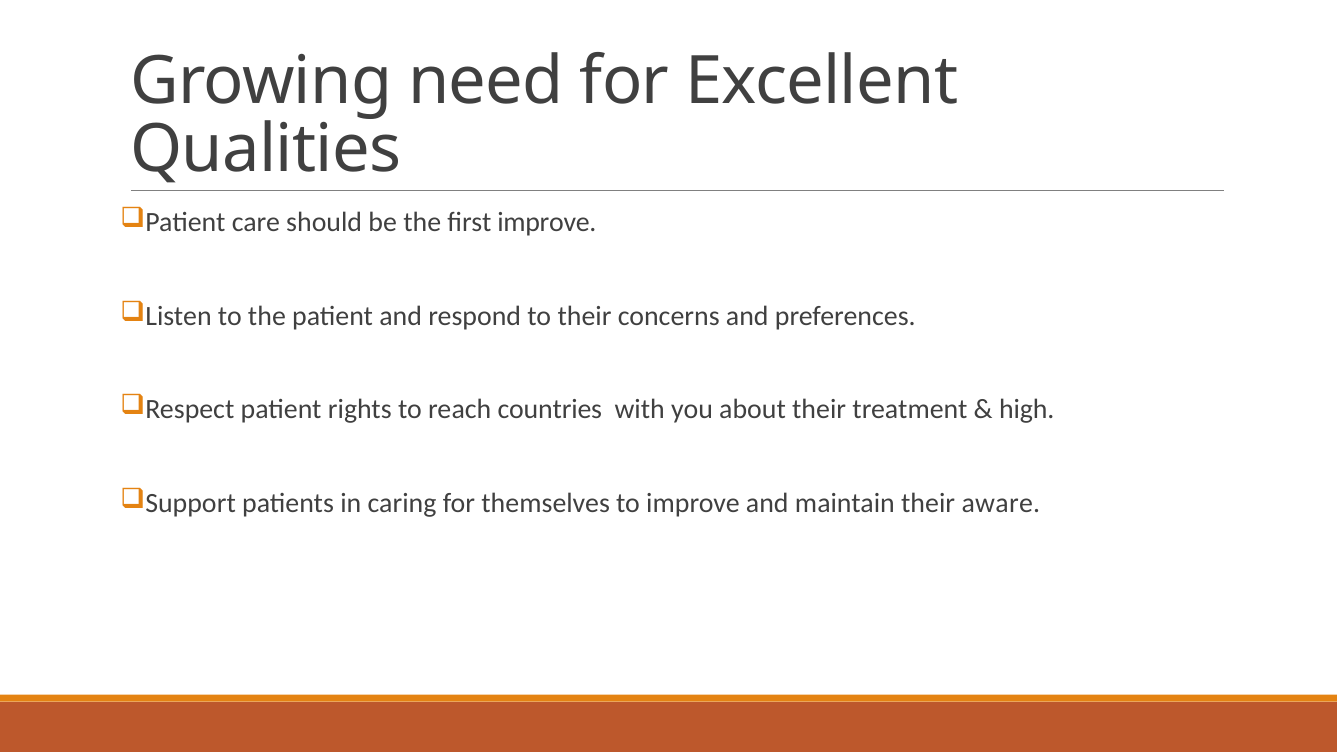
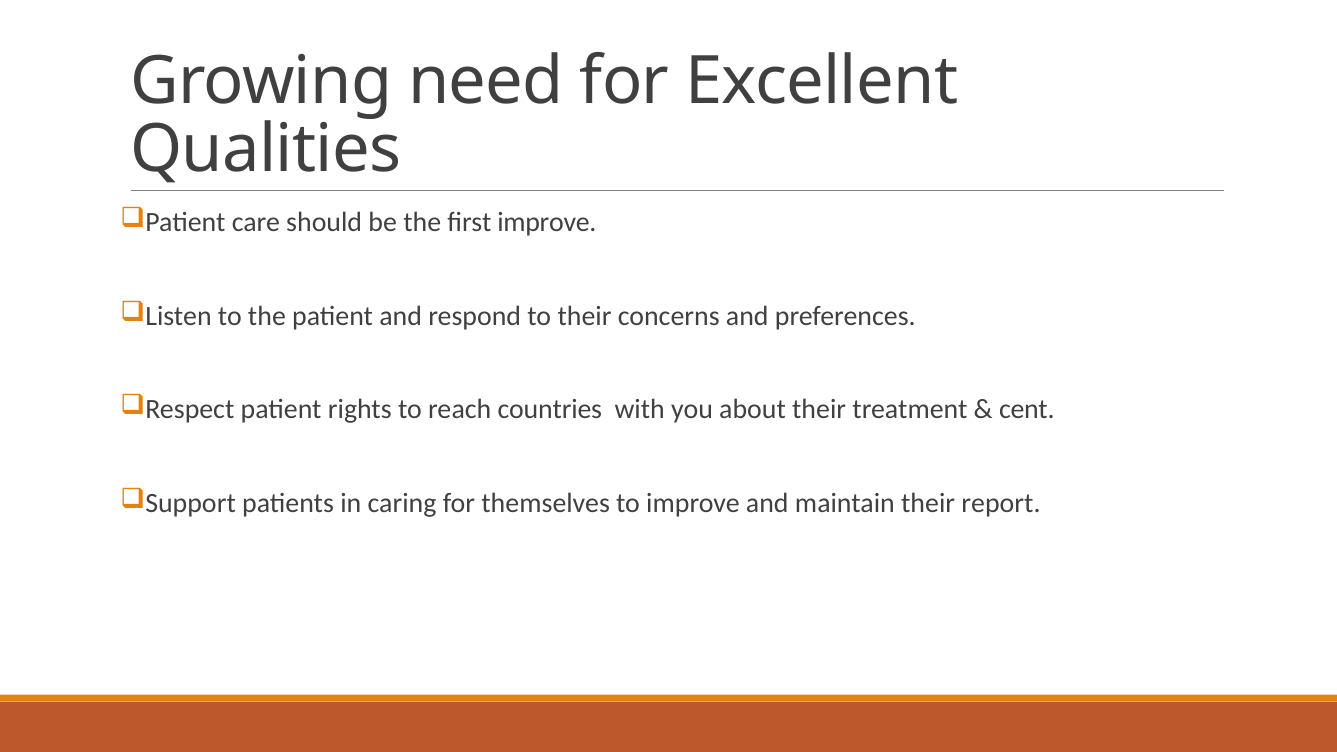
high: high -> cent
aware: aware -> report
